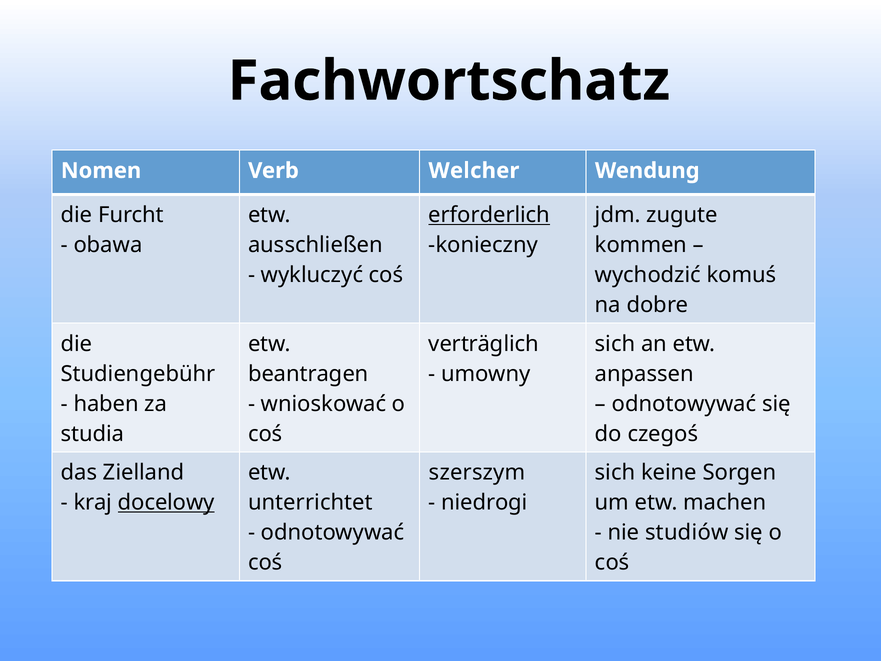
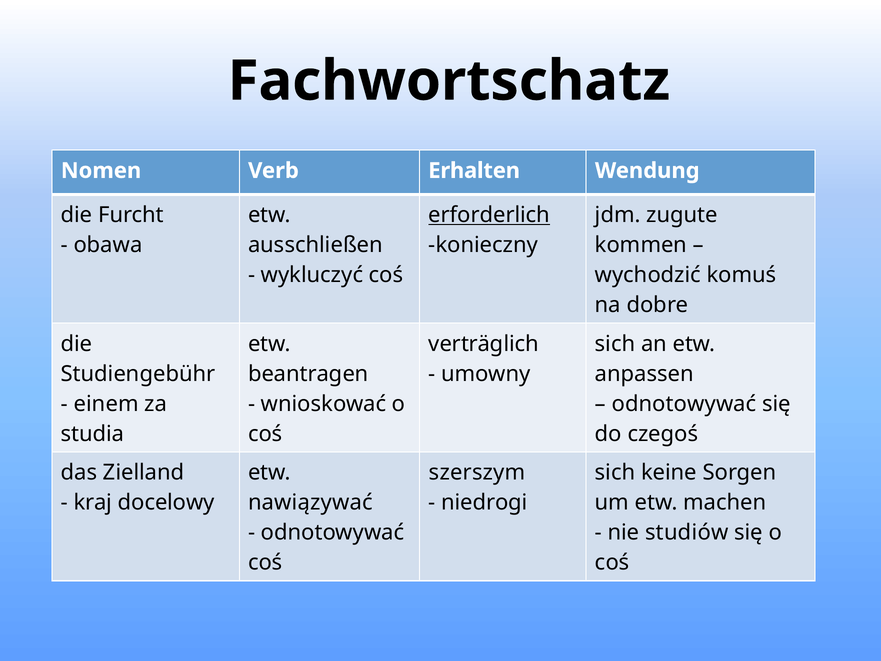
Welcher: Welcher -> Erhalten
haben: haben -> einem
docelowy underline: present -> none
unterrichtet: unterrichtet -> nawiązywać
